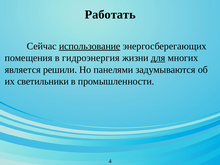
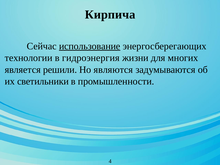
Работать: Работать -> Кирпича
помещения: помещения -> технологии
для underline: present -> none
панелями: панелями -> являются
